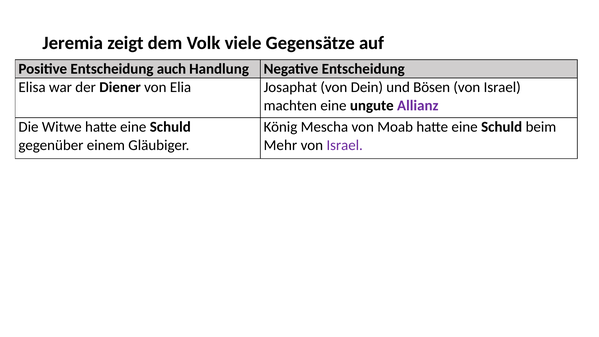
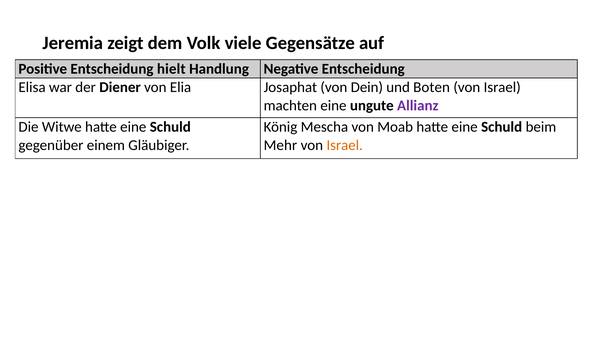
auch: auch -> hielt
und Bösen: Bösen -> Boten
Israel at (345, 145) colour: purple -> orange
